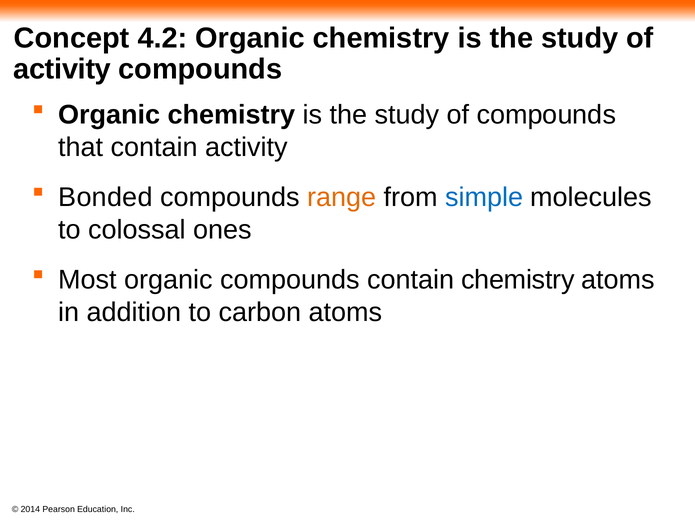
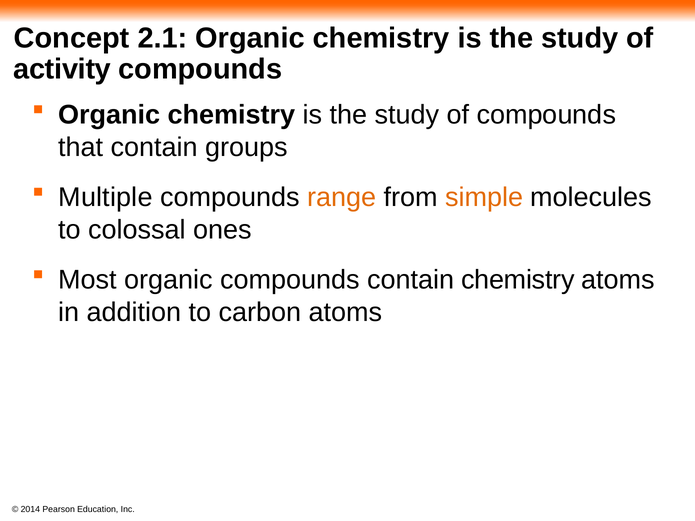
4.2: 4.2 -> 2.1
contain activity: activity -> groups
Bonded: Bonded -> Multiple
simple colour: blue -> orange
